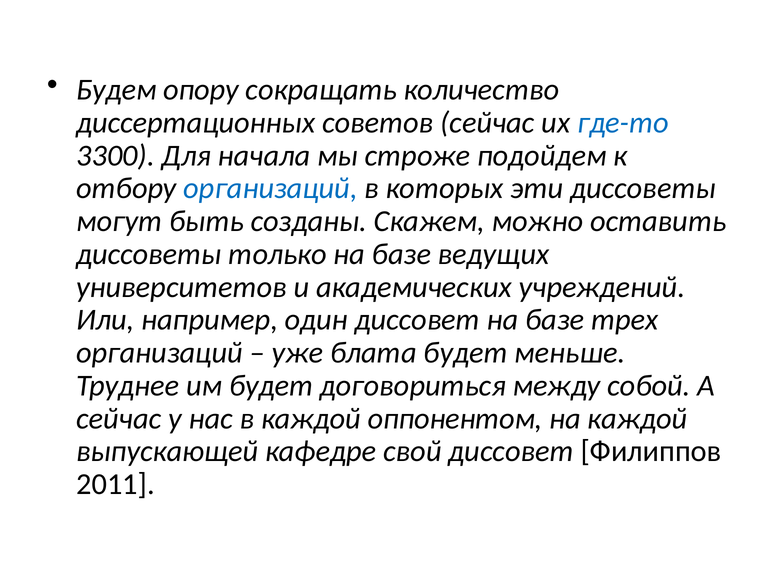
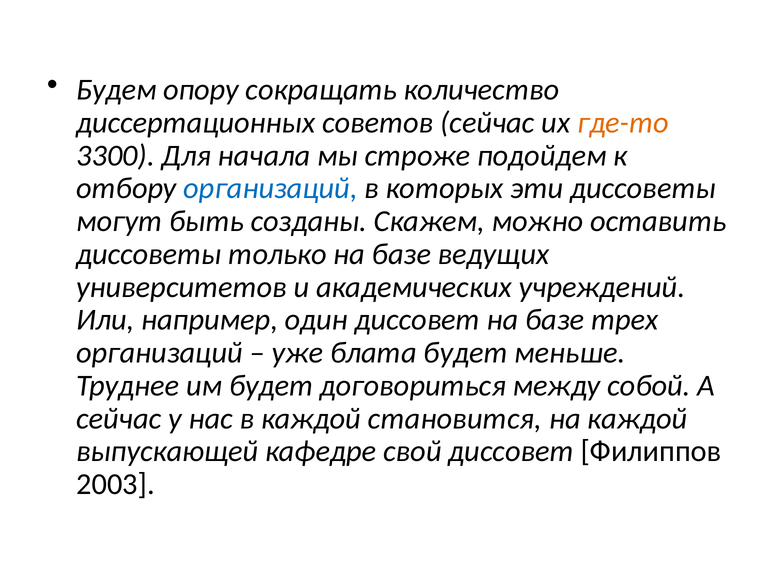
где-то colour: blue -> orange
оппонентом: оппонентом -> становится
2011: 2011 -> 2003
